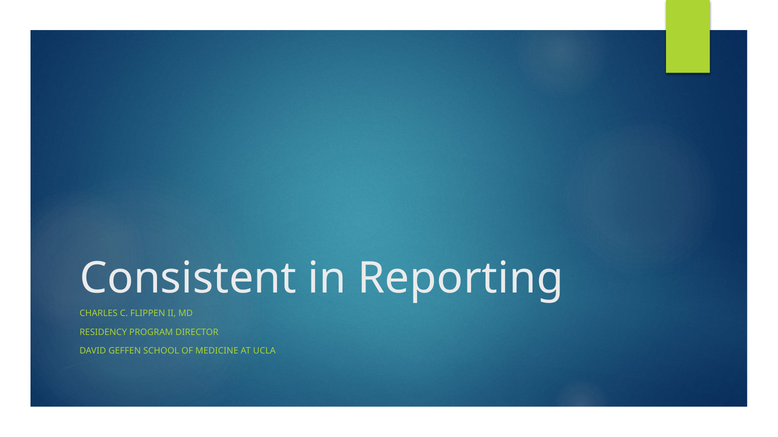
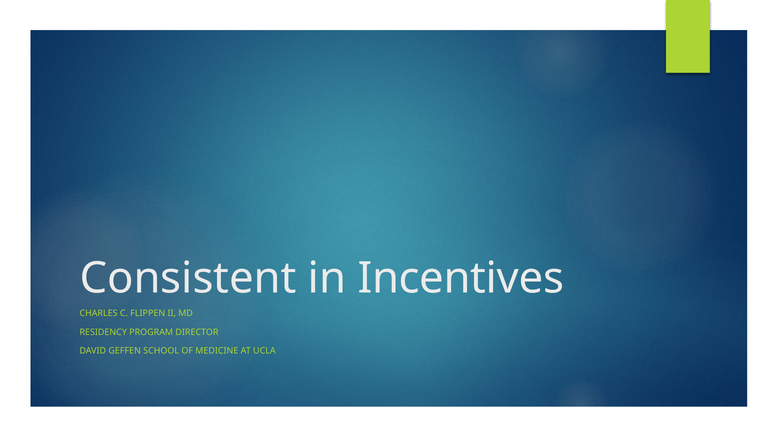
Reporting: Reporting -> Incentives
